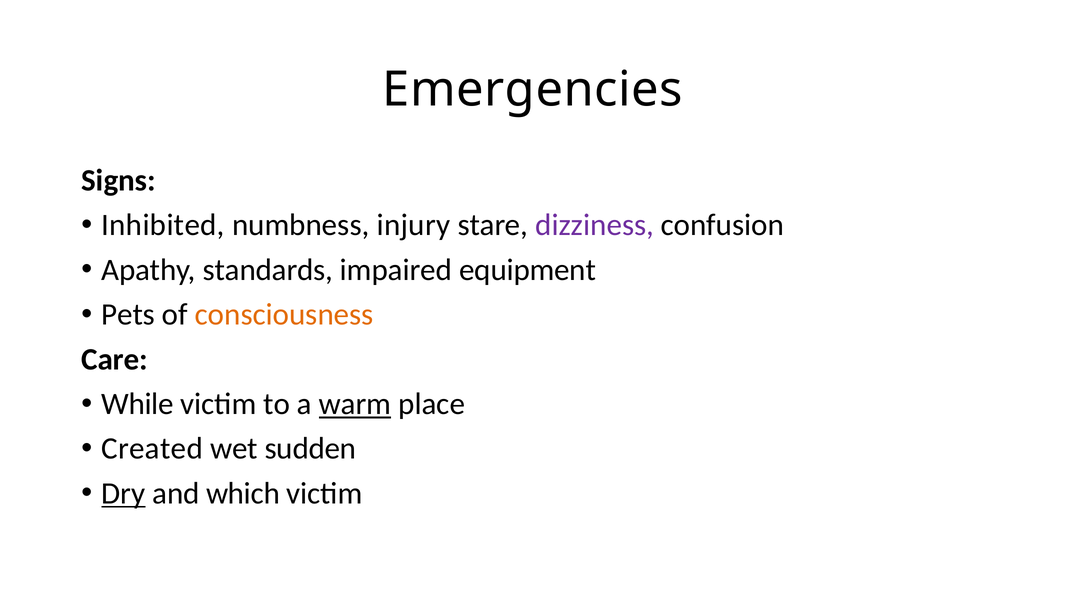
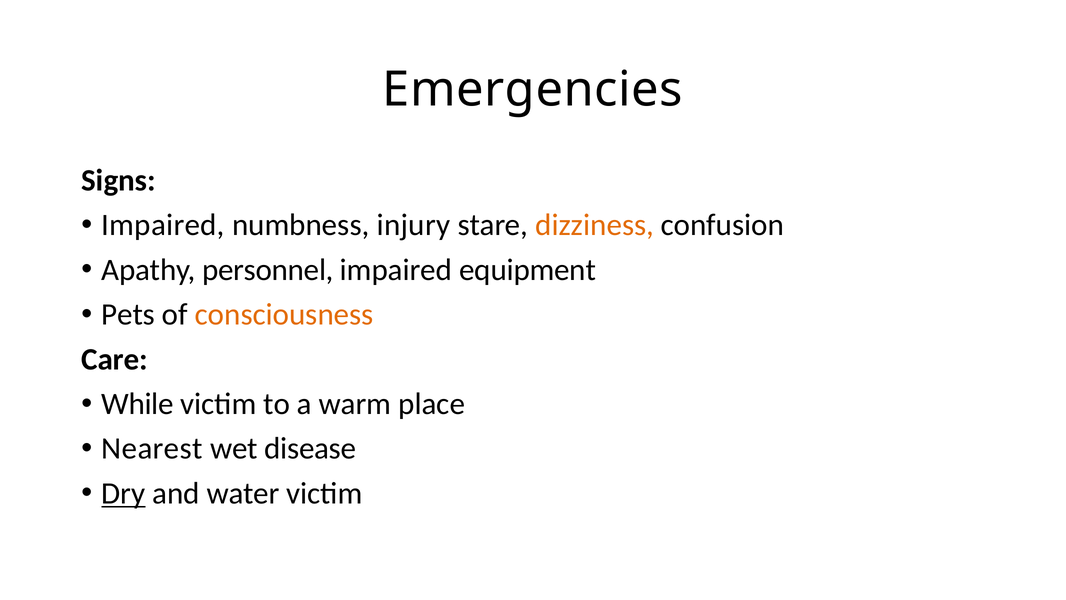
Inhibited at (163, 225): Inhibited -> Impaired
dizziness colour: purple -> orange
standards: standards -> personnel
warm underline: present -> none
Created: Created -> Nearest
sudden: sudden -> disease
which: which -> water
